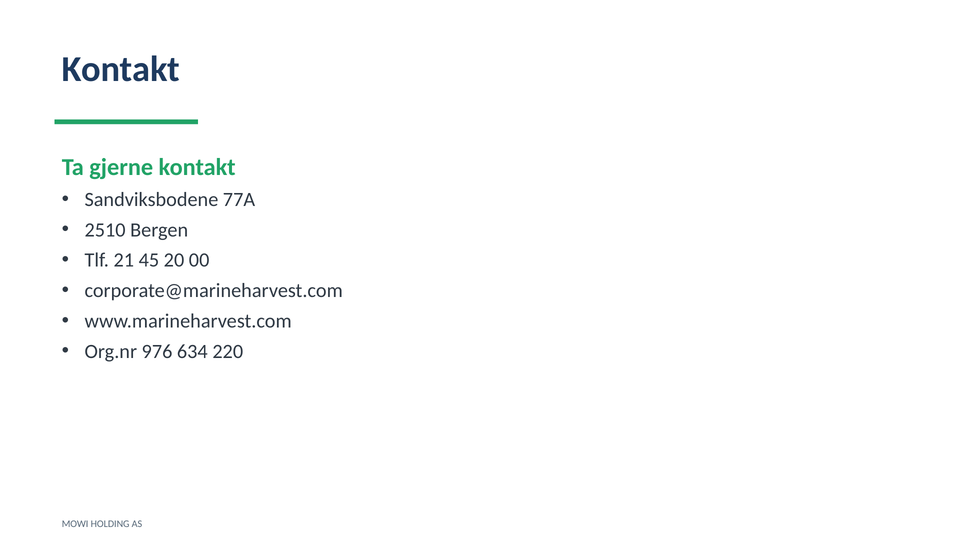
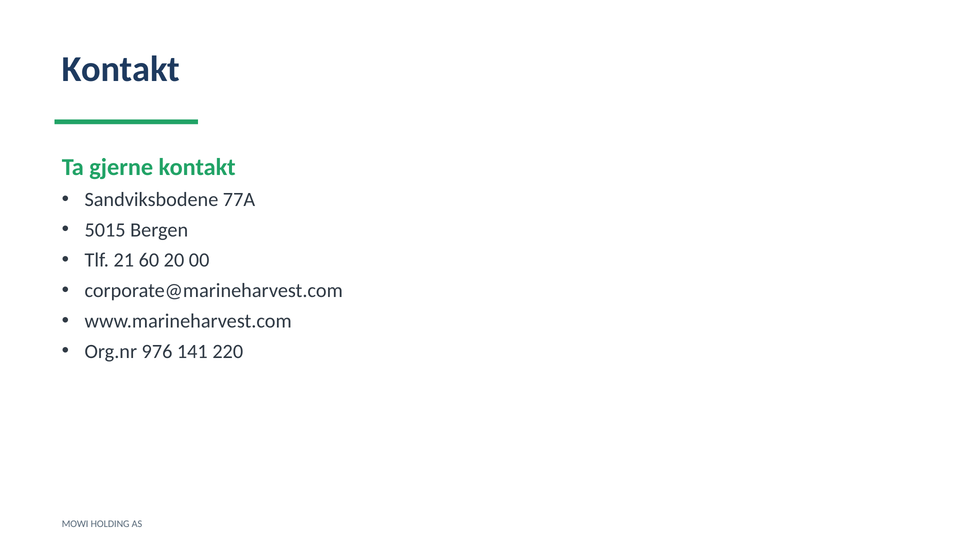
2510: 2510 -> 5015
45: 45 -> 60
634: 634 -> 141
